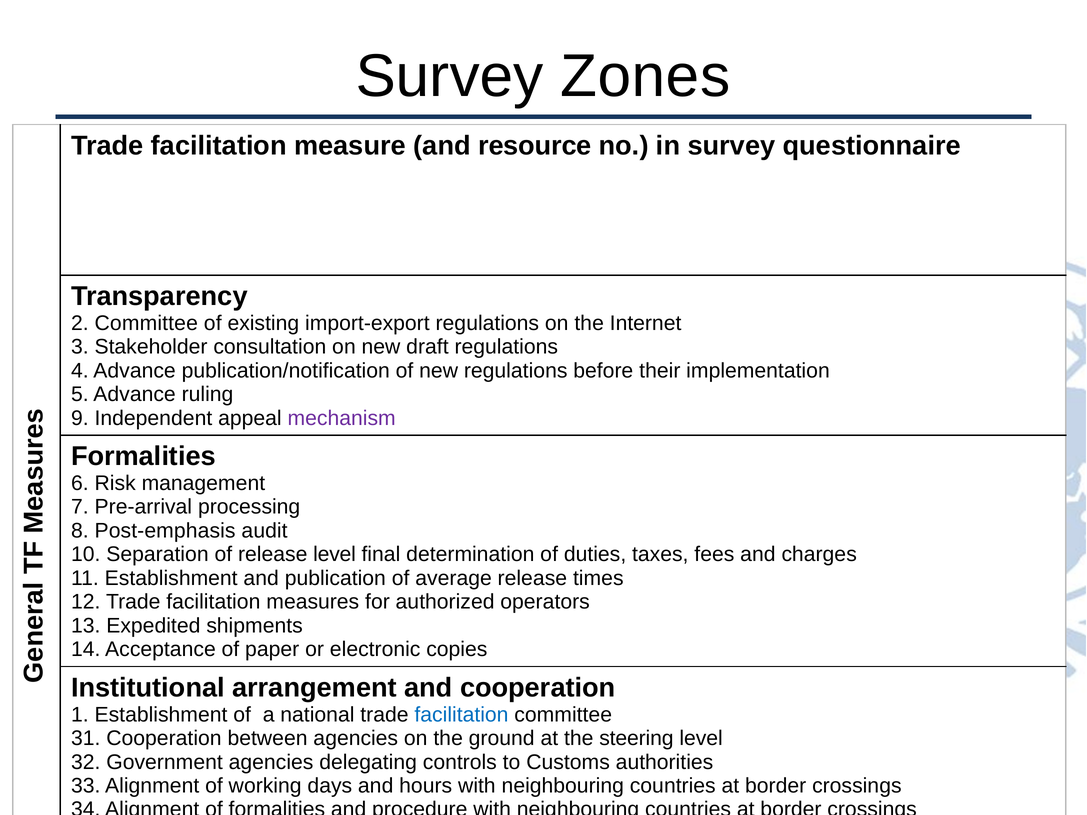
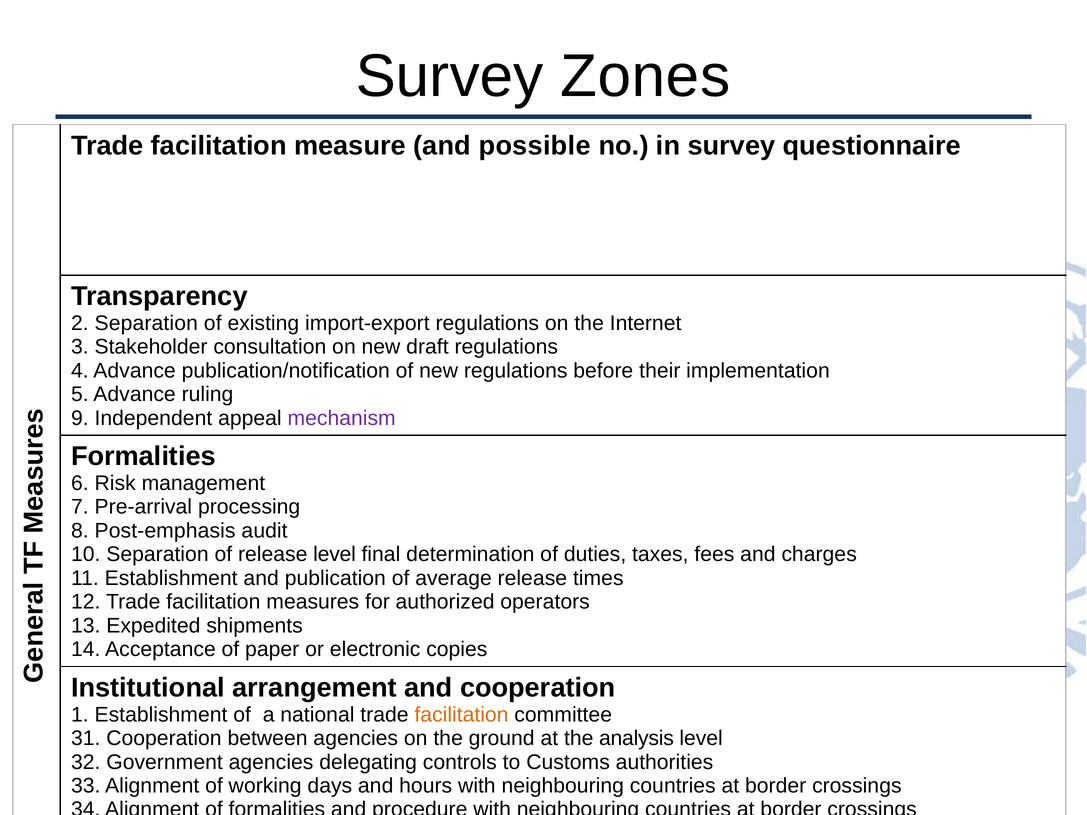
resource: resource -> possible
2 Committee: Committee -> Separation
facilitation at (461, 715) colour: blue -> orange
steering: steering -> analysis
